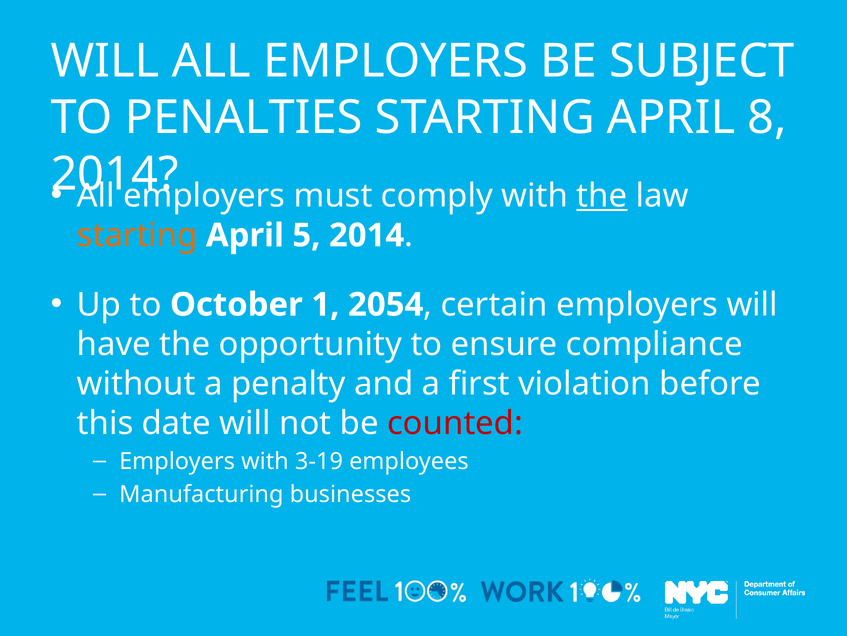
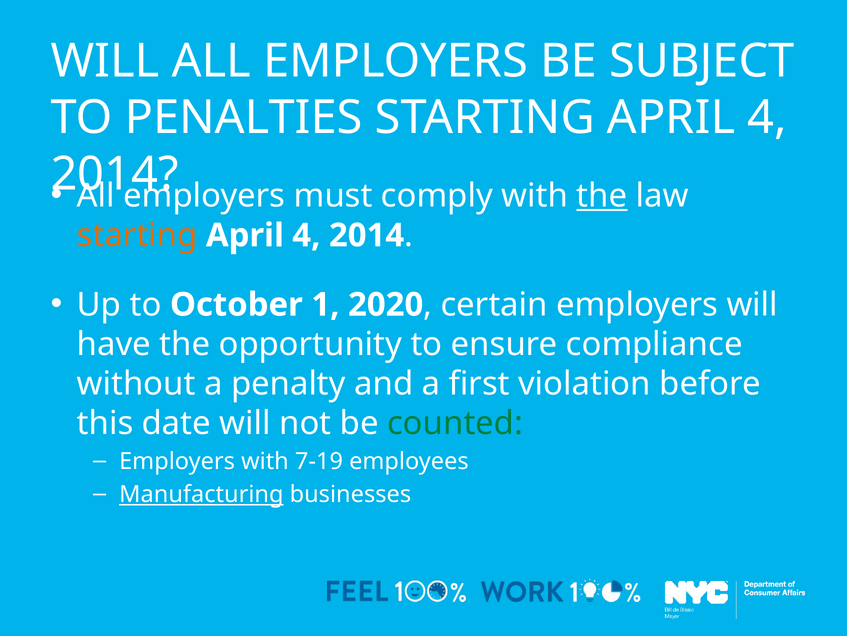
PENALTIES STARTING APRIL 8: 8 -> 4
5 at (306, 235): 5 -> 4
2054: 2054 -> 2020
counted colour: red -> green
3-19: 3-19 -> 7-19
Manufacturing underline: none -> present
